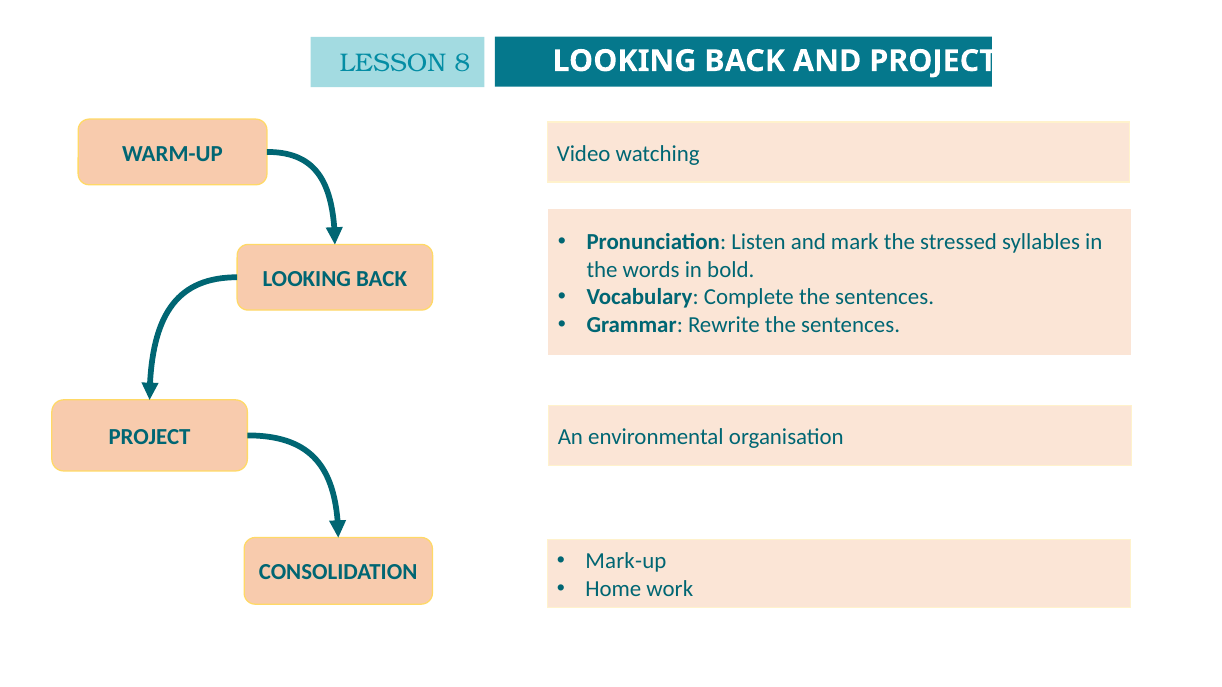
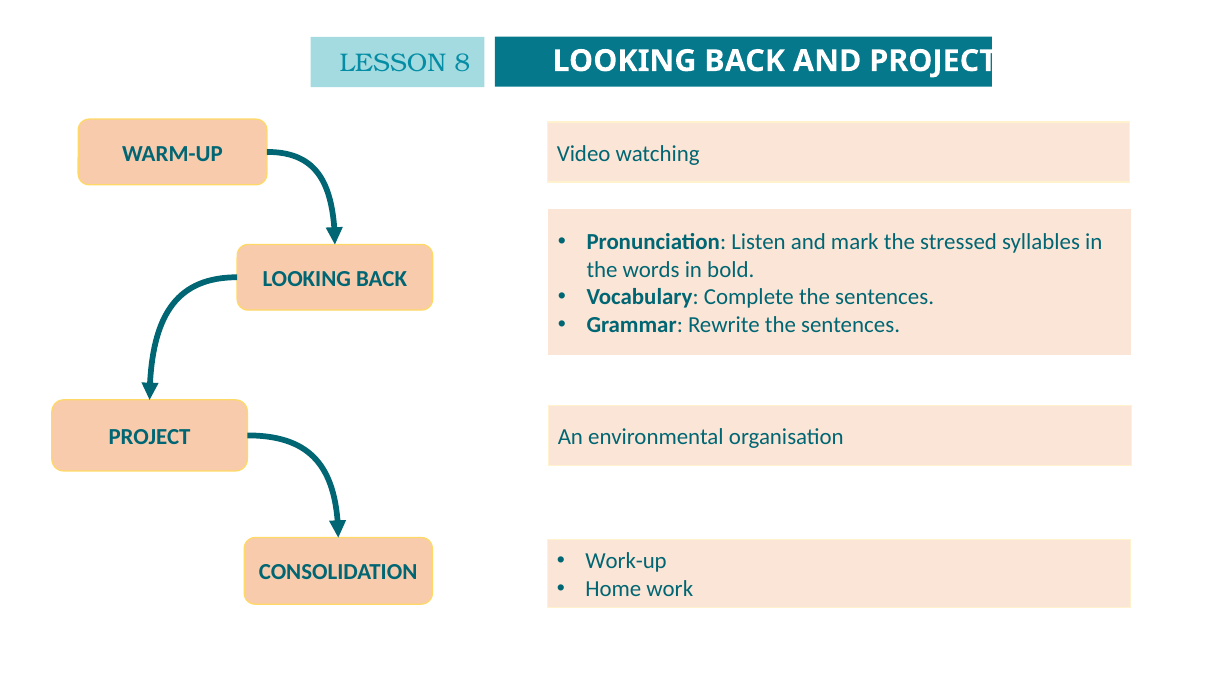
Mark-up: Mark-up -> Work-up
